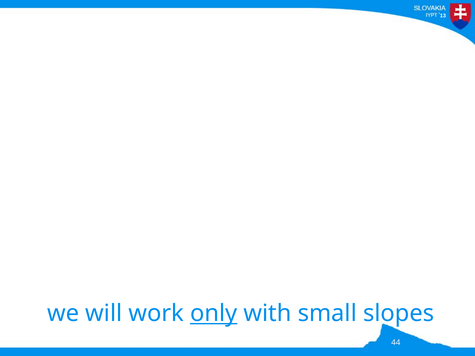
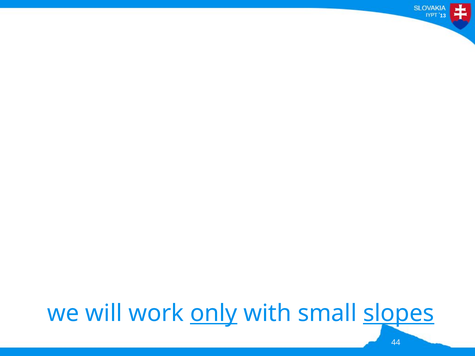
slopes underline: none -> present
